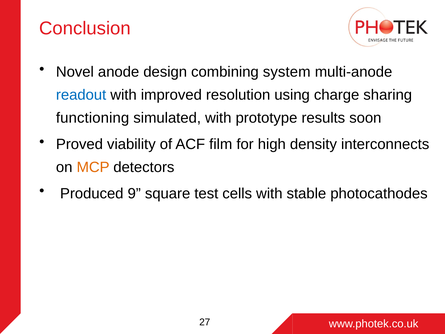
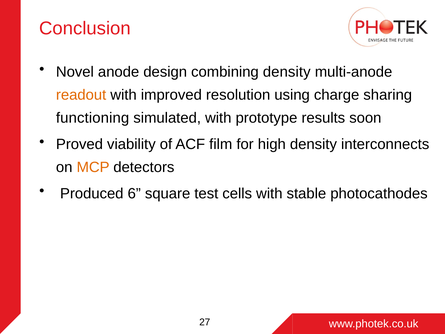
combining system: system -> density
readout colour: blue -> orange
9: 9 -> 6
